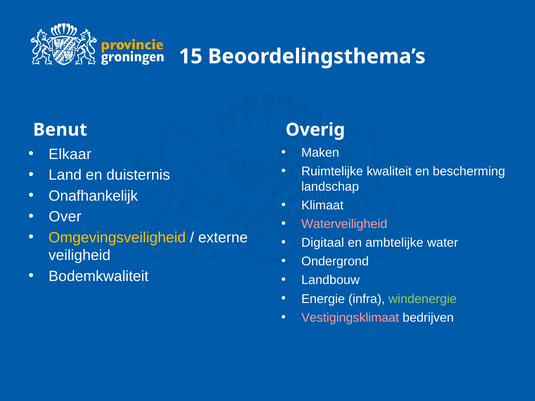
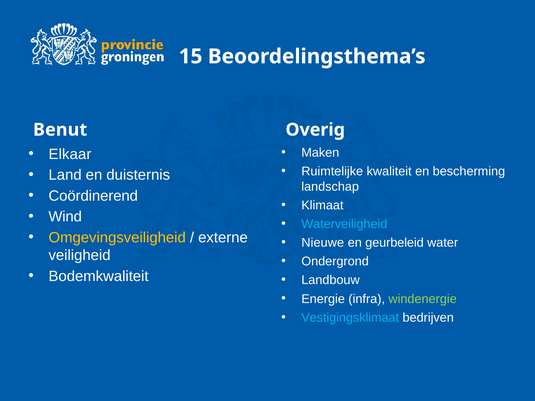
Onafhankelijk: Onafhankelijk -> Coördinerend
Over: Over -> Wind
Waterveiligheid colour: pink -> light blue
Digitaal: Digitaal -> Nieuwe
ambtelijke: ambtelijke -> geurbeleid
Vestigingsklimaat colour: pink -> light blue
